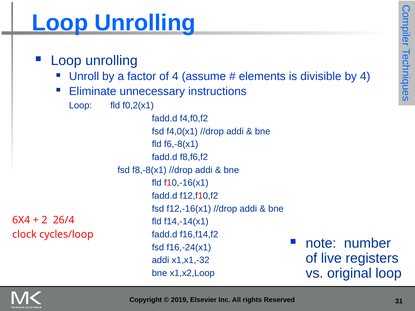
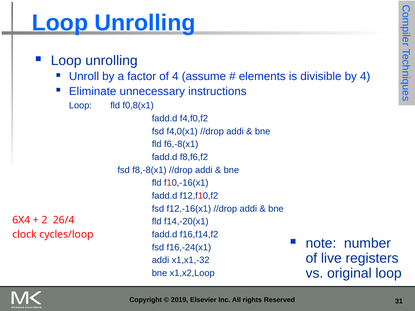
f0,2(x1: f0,2(x1 -> f0,8(x1
f14,-14(x1: f14,-14(x1 -> f14,-20(x1
